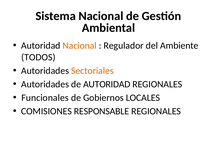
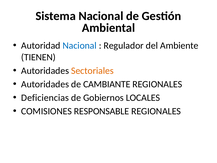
Nacional at (80, 46) colour: orange -> blue
TODOS: TODOS -> TIENEN
de AUTORIDAD: AUTORIDAD -> CAMBIANTE
Funcionales: Funcionales -> Deficiencias
